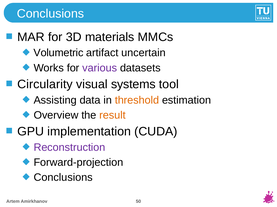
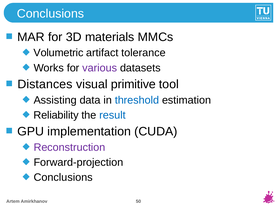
uncertain: uncertain -> tolerance
Circularity: Circularity -> Distances
systems: systems -> primitive
threshold colour: orange -> blue
Overview: Overview -> Reliability
result colour: orange -> blue
